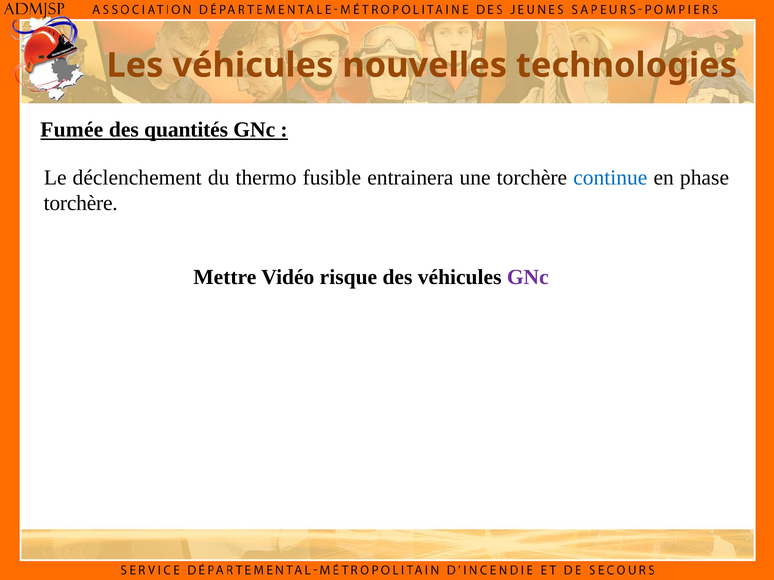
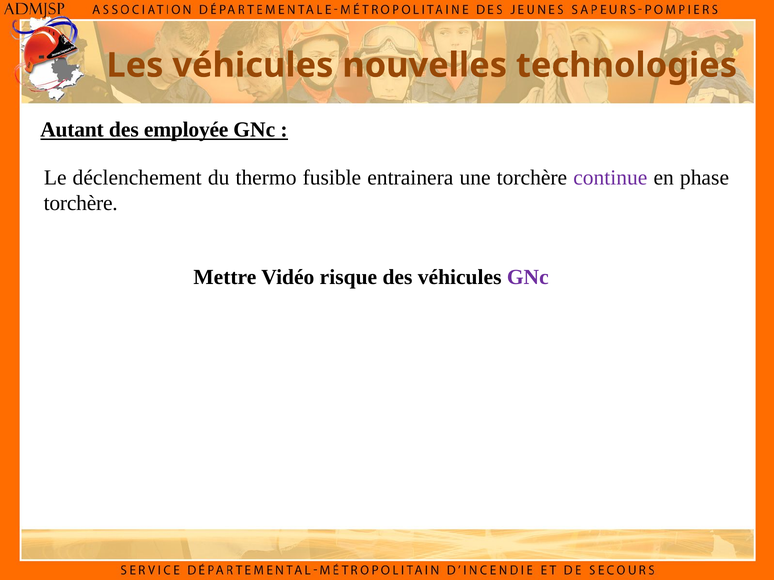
Fumée: Fumée -> Autant
quantités: quantités -> employée
continue colour: blue -> purple
